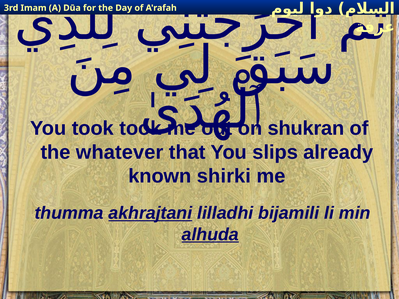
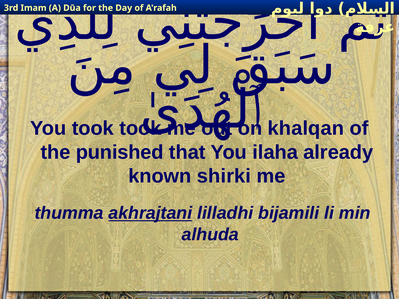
shukran: shukran -> khalqan
whatever: whatever -> punished
slips: slips -> ilaha
alhuda underline: present -> none
